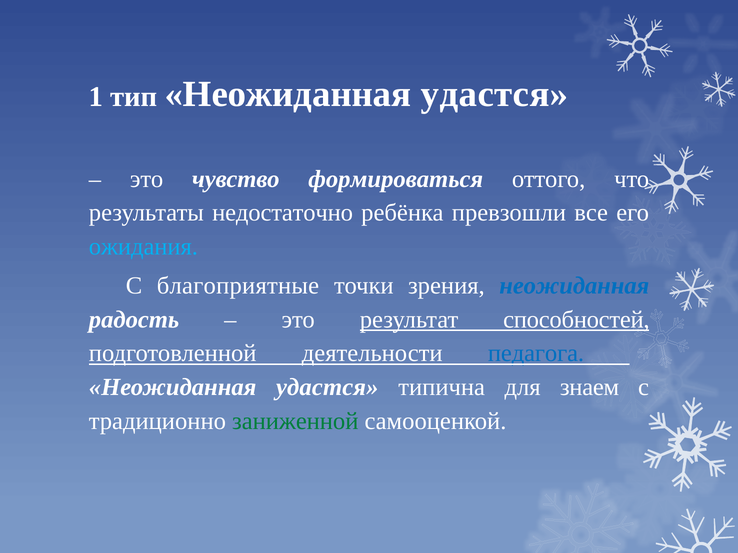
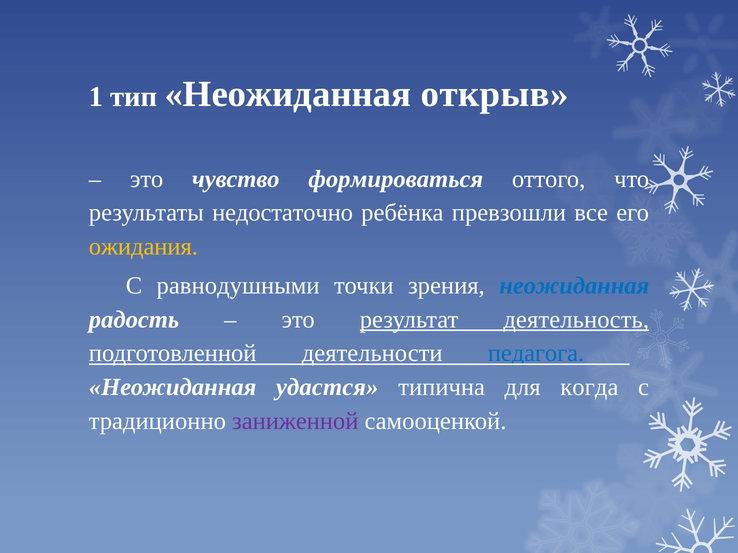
тип Неожиданная удастся: удастся -> открыв
ожидания colour: light blue -> yellow
благоприятные: благоприятные -> равнодушными
способностей: способностей -> деятельность
знаем: знаем -> когда
заниженной colour: green -> purple
